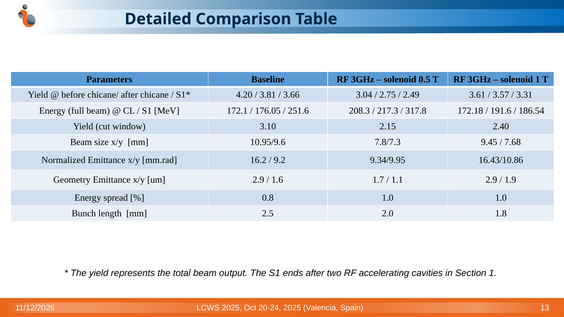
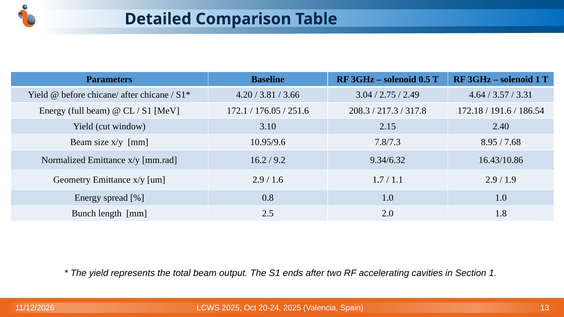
3.61: 3.61 -> 4.64
9.45: 9.45 -> 8.95
9.34/9.95: 9.34/9.95 -> 9.34/6.32
